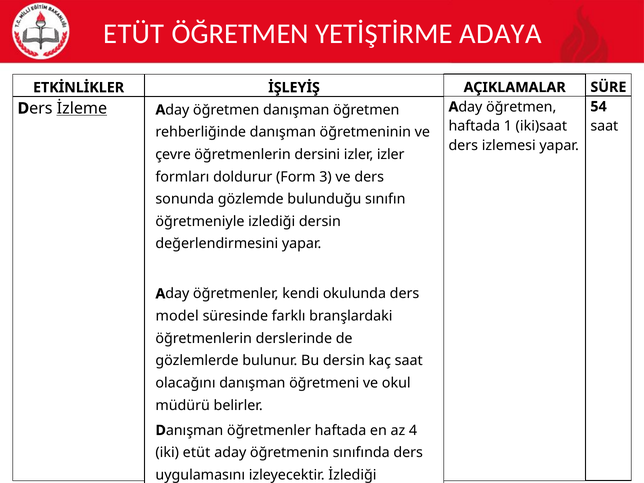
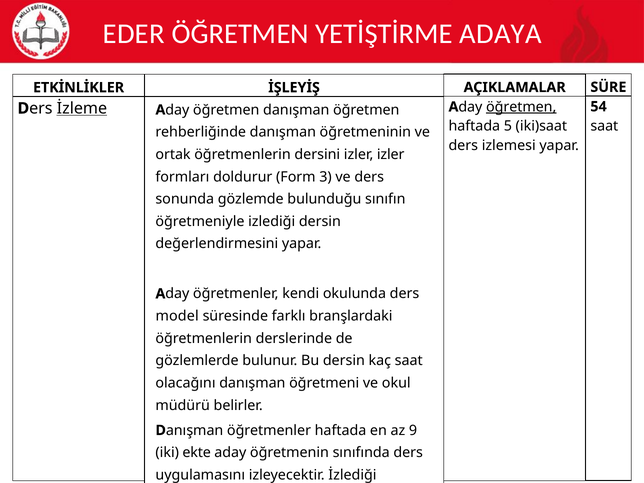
ETÜT at (134, 34): ETÜT -> EDER
öğretmen at (521, 107) underline: none -> present
1: 1 -> 5
çevre: çevre -> ortak
4: 4 -> 9
iki etüt: etüt -> ekte
